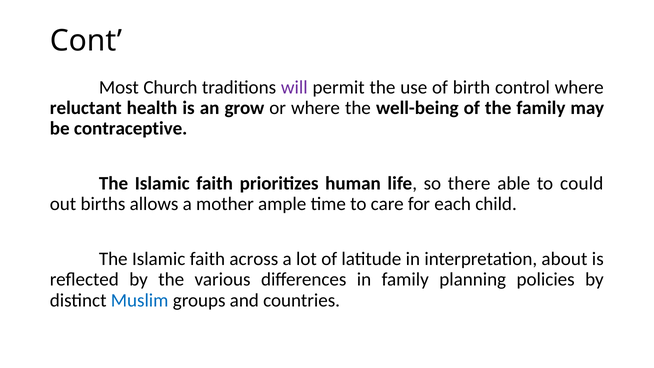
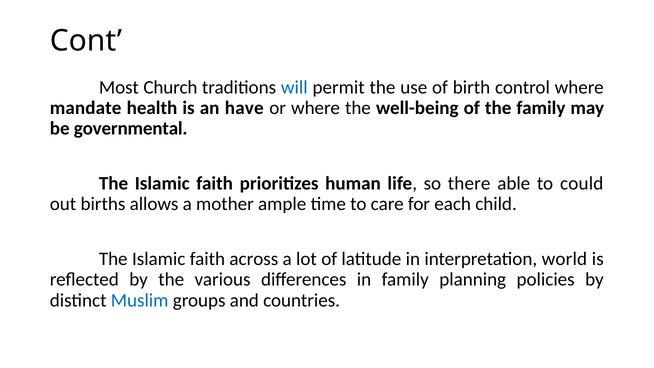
will colour: purple -> blue
reluctant: reluctant -> mandate
grow: grow -> have
contraceptive: contraceptive -> governmental
about: about -> world
